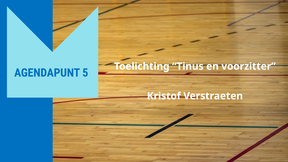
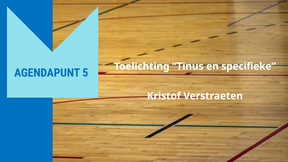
voorzitter: voorzitter -> specifieke
